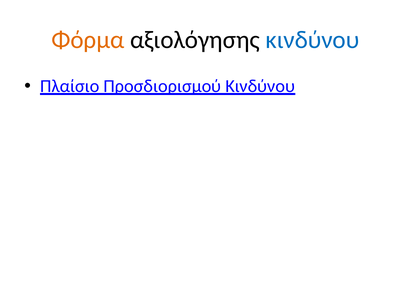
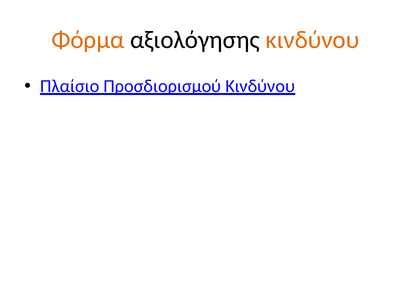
κινδύνου at (312, 40) colour: blue -> orange
